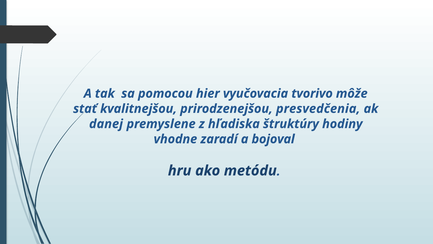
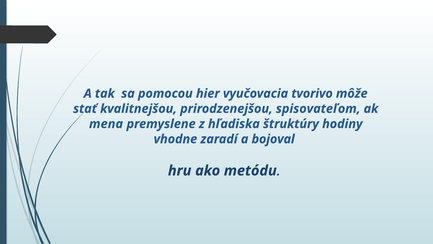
presvedčenia: presvedčenia -> spisovateľom
danej: danej -> mena
